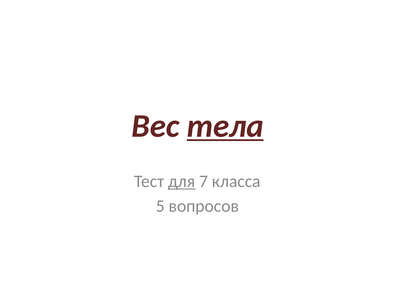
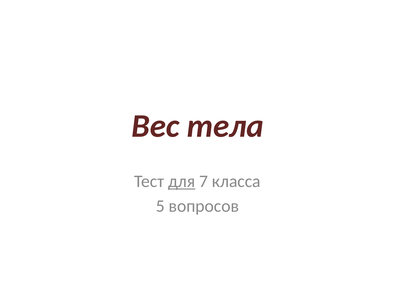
тела underline: present -> none
